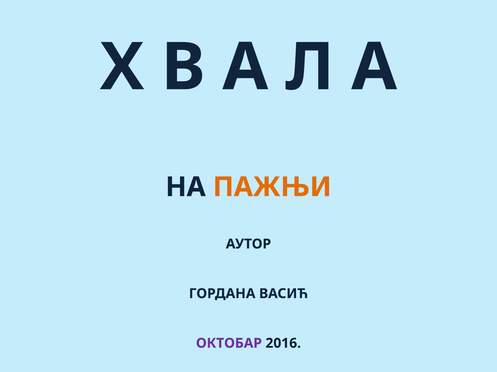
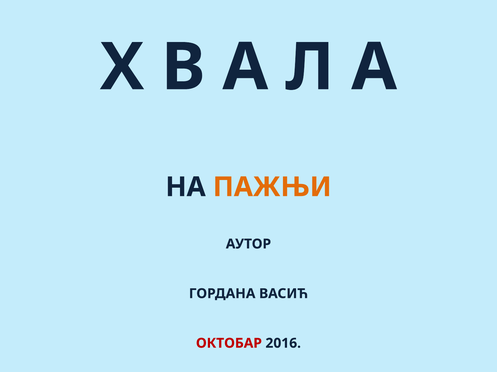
ОКТОБАР colour: purple -> red
